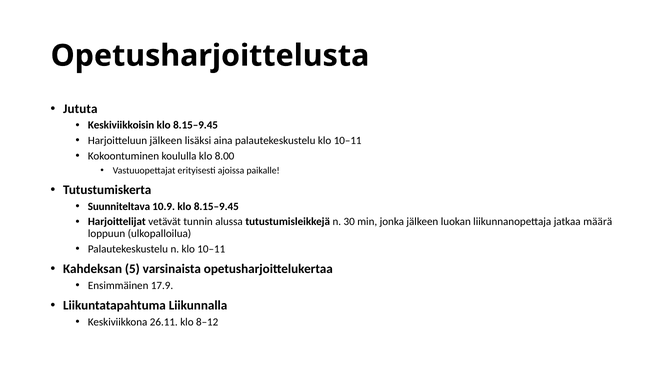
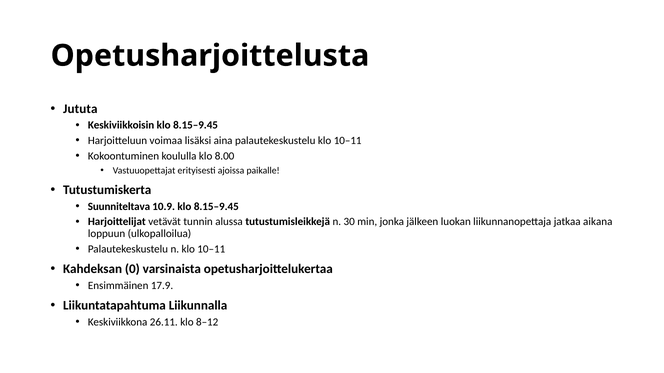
Harjoitteluun jälkeen: jälkeen -> voimaa
määrä: määrä -> aikana
5: 5 -> 0
